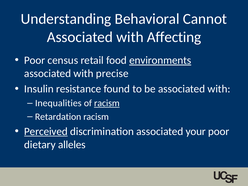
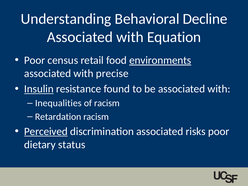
Cannot: Cannot -> Decline
Affecting: Affecting -> Equation
Insulin underline: none -> present
racism at (107, 103) underline: present -> none
your: your -> risks
alleles: alleles -> status
